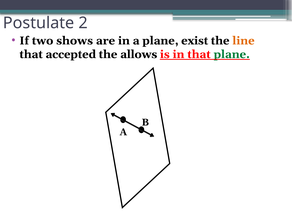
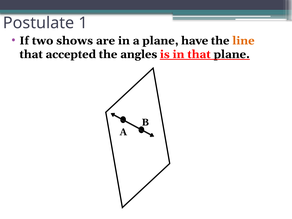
2: 2 -> 1
exist: exist -> have
allows: allows -> angles
plane at (232, 54) colour: green -> black
